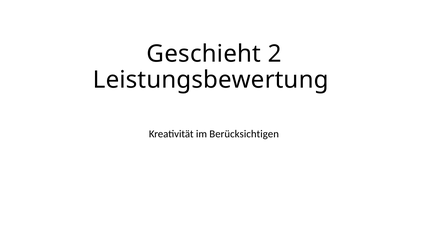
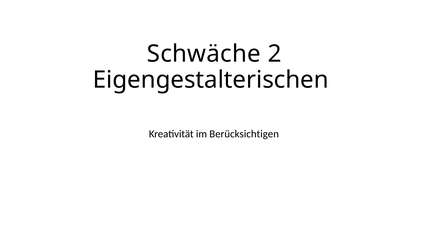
Geschieht: Geschieht -> Schwäche
Leistungsbewertung: Leistungsbewertung -> Eigengestalterischen
